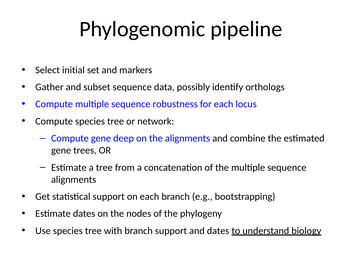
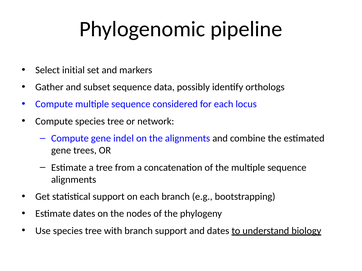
robustness: robustness -> considered
deep: deep -> indel
